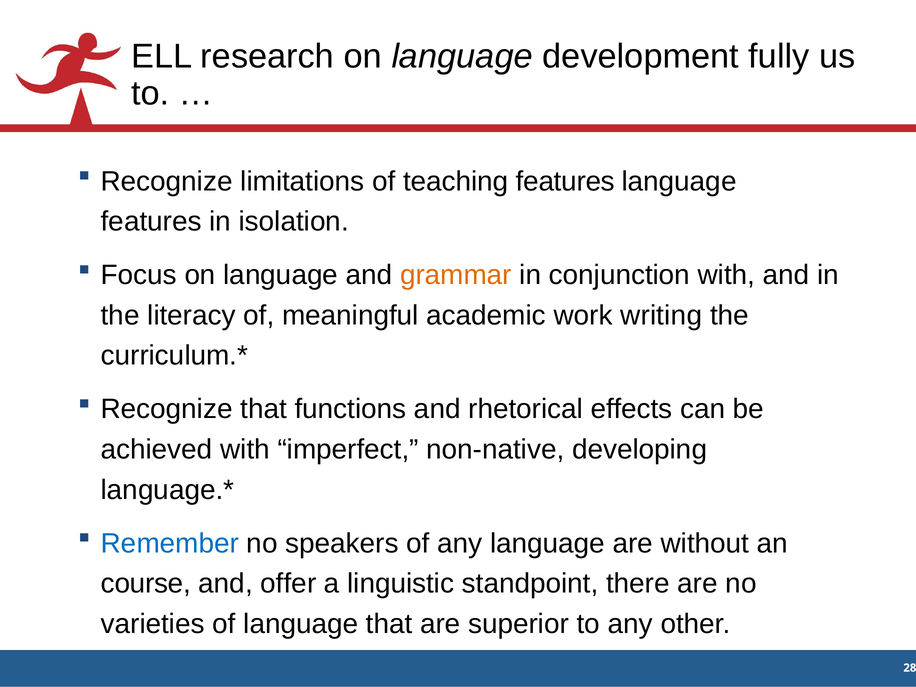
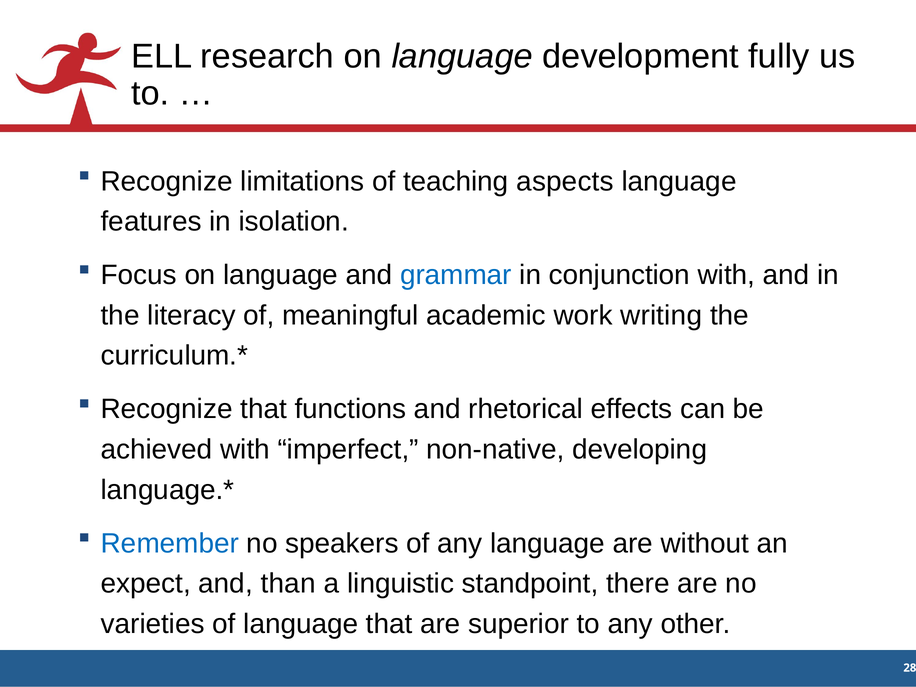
teaching features: features -> aspects
grammar colour: orange -> blue
course: course -> expect
offer: offer -> than
